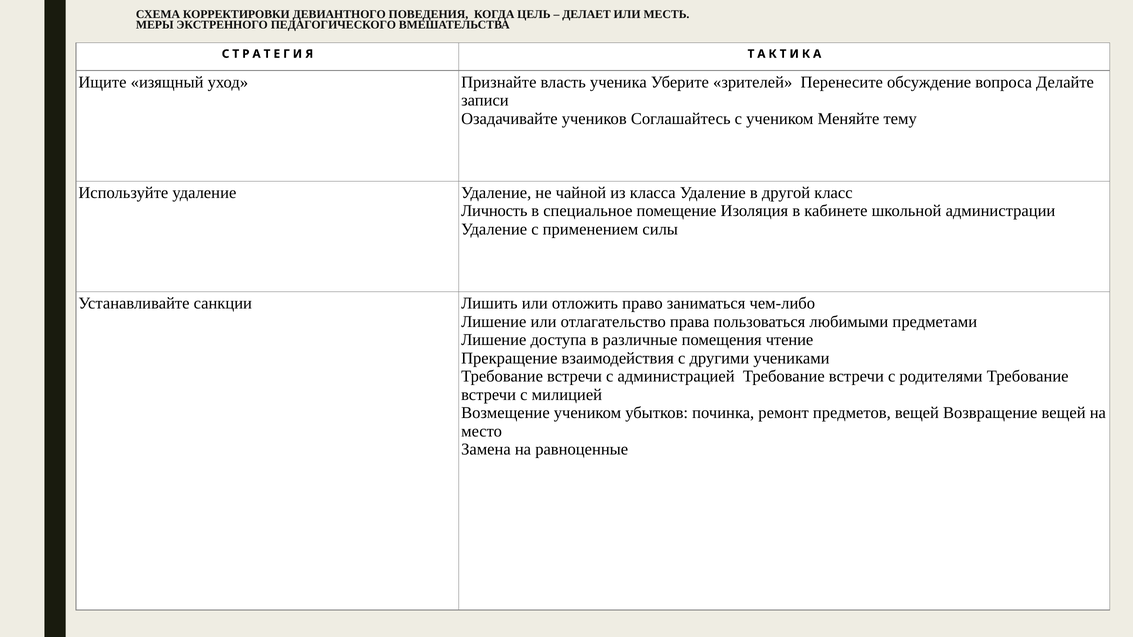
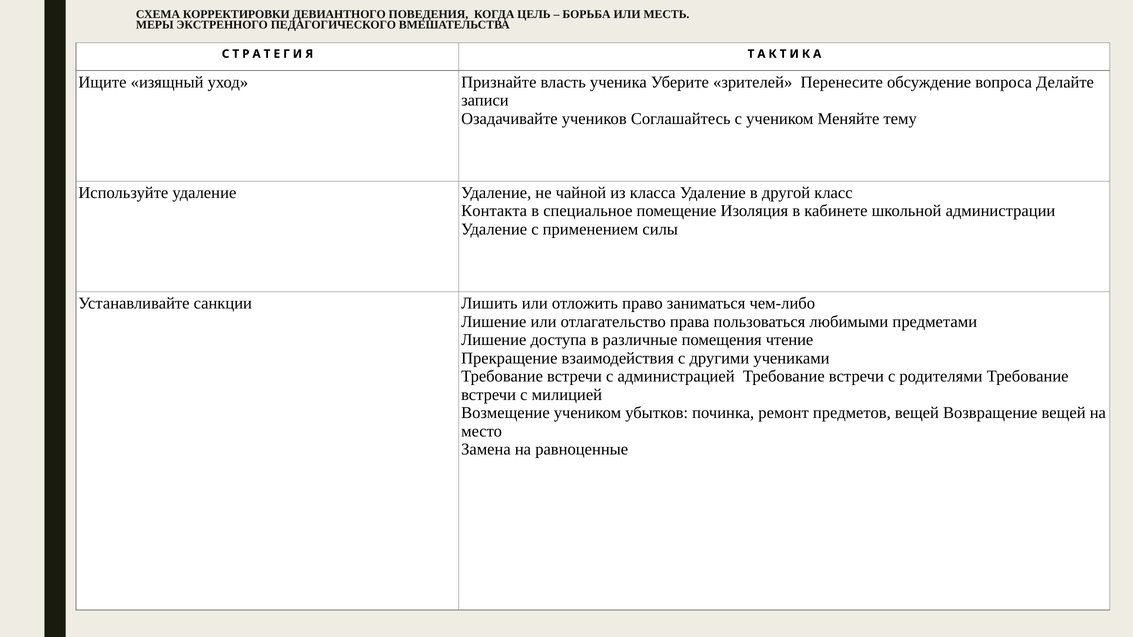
ДЕЛАЕТ: ДЕЛАЕТ -> БОРЬБА
Личность: Личность -> Контакта
